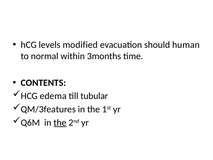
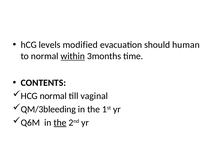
within underline: none -> present
HCG edema: edema -> normal
tubular: tubular -> vaginal
QM/3features: QM/3features -> QM/3bleeding
